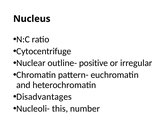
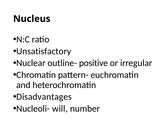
Cytocentrifuge: Cytocentrifuge -> Unsatisfactory
this: this -> will
